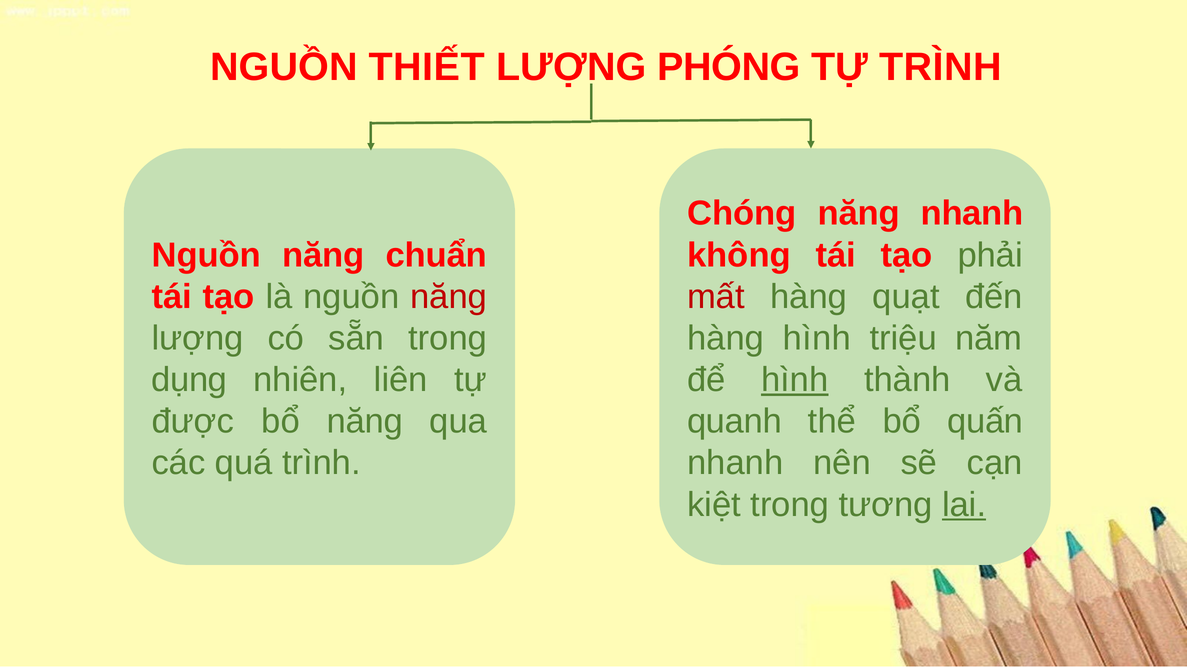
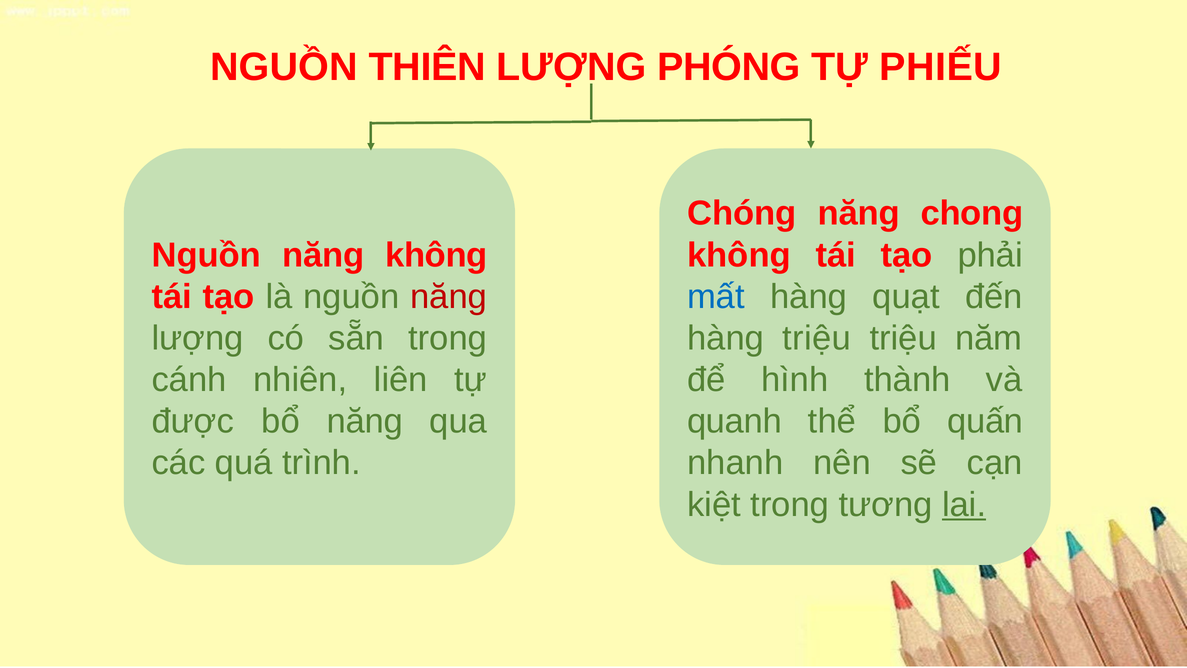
THIẾT: THIẾT -> THIÊN
TỰ TRÌNH: TRÌNH -> PHIẾU
năng nhanh: nhanh -> chong
năng chuẩn: chuẩn -> không
mất colour: red -> blue
hàng hình: hình -> triệu
dụng: dụng -> cánh
hình at (795, 380) underline: present -> none
